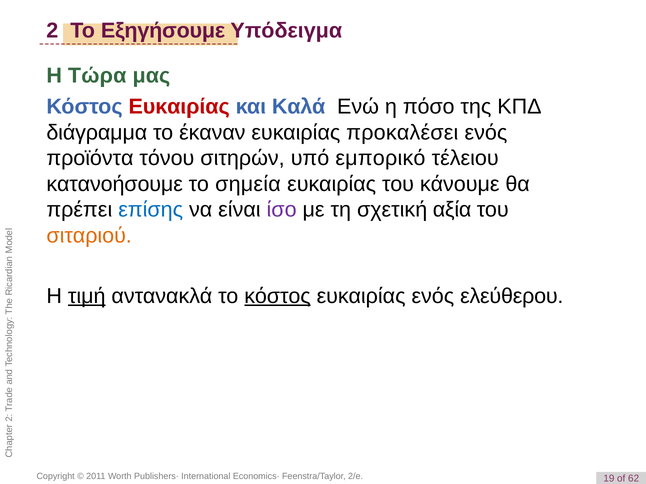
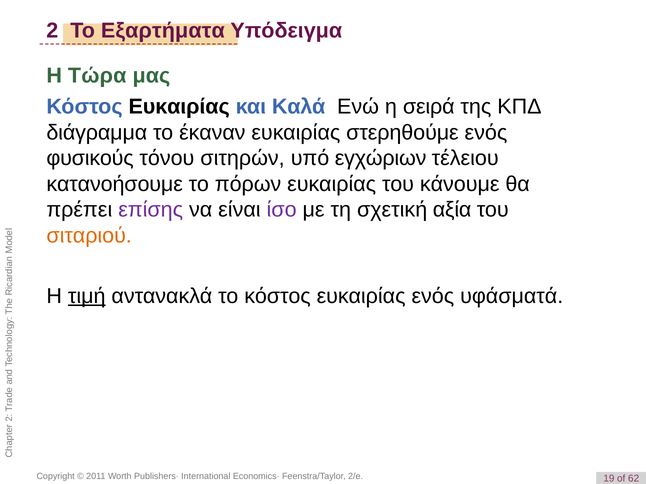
Εξηγήσουμε: Εξηγήσουμε -> Εξαρτήματα
Ευκαιρίας at (179, 107) colour: red -> black
πόσο: πόσο -> σειρά
προκαλέσει: προκαλέσει -> στερηθούμε
προϊόντα: προϊόντα -> φυσικούς
εμπορικό: εμπορικό -> εγχώριων
σημεία: σημεία -> πόρων
επίσης colour: blue -> purple
κόστος at (278, 296) underline: present -> none
ελεύθερου: ελεύθερου -> υφάσματά
